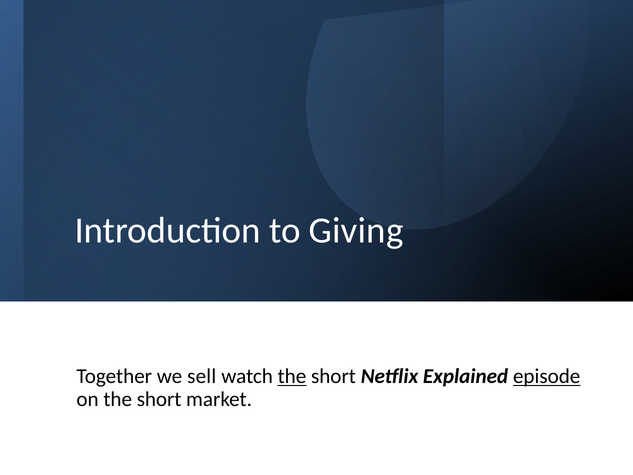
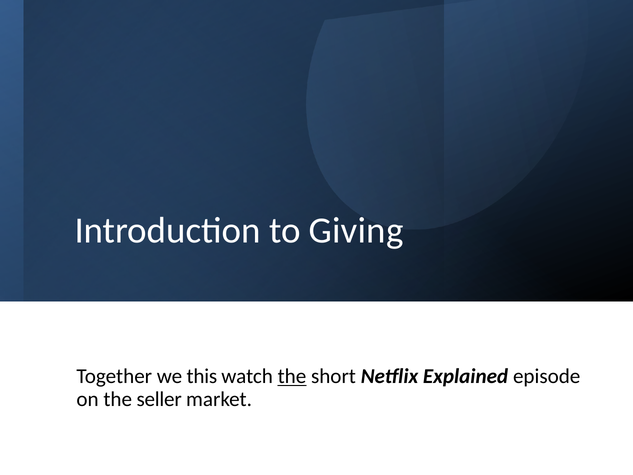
sell: sell -> this
episode underline: present -> none
on the short: short -> seller
